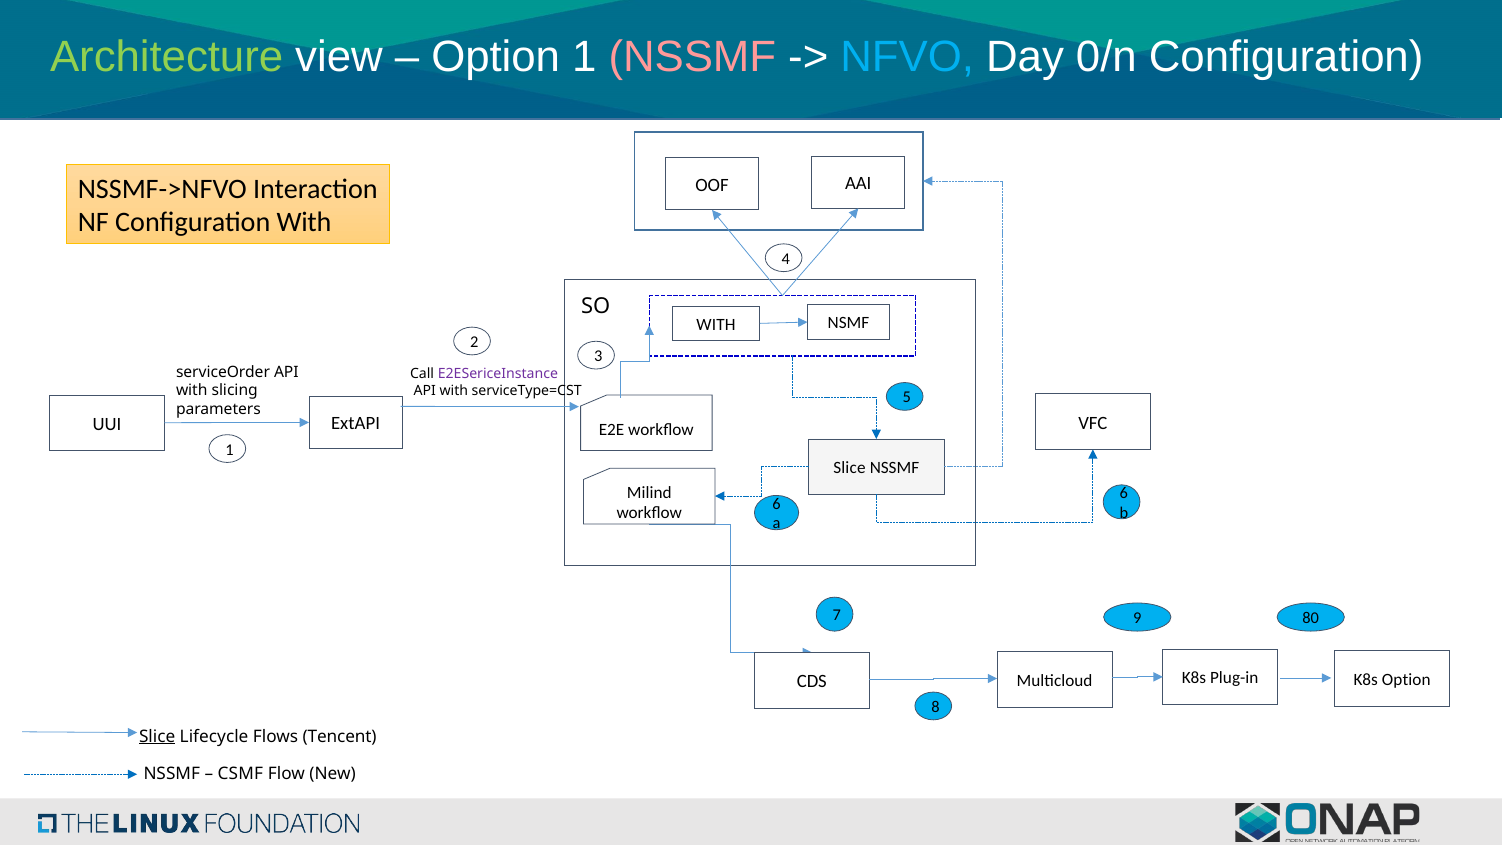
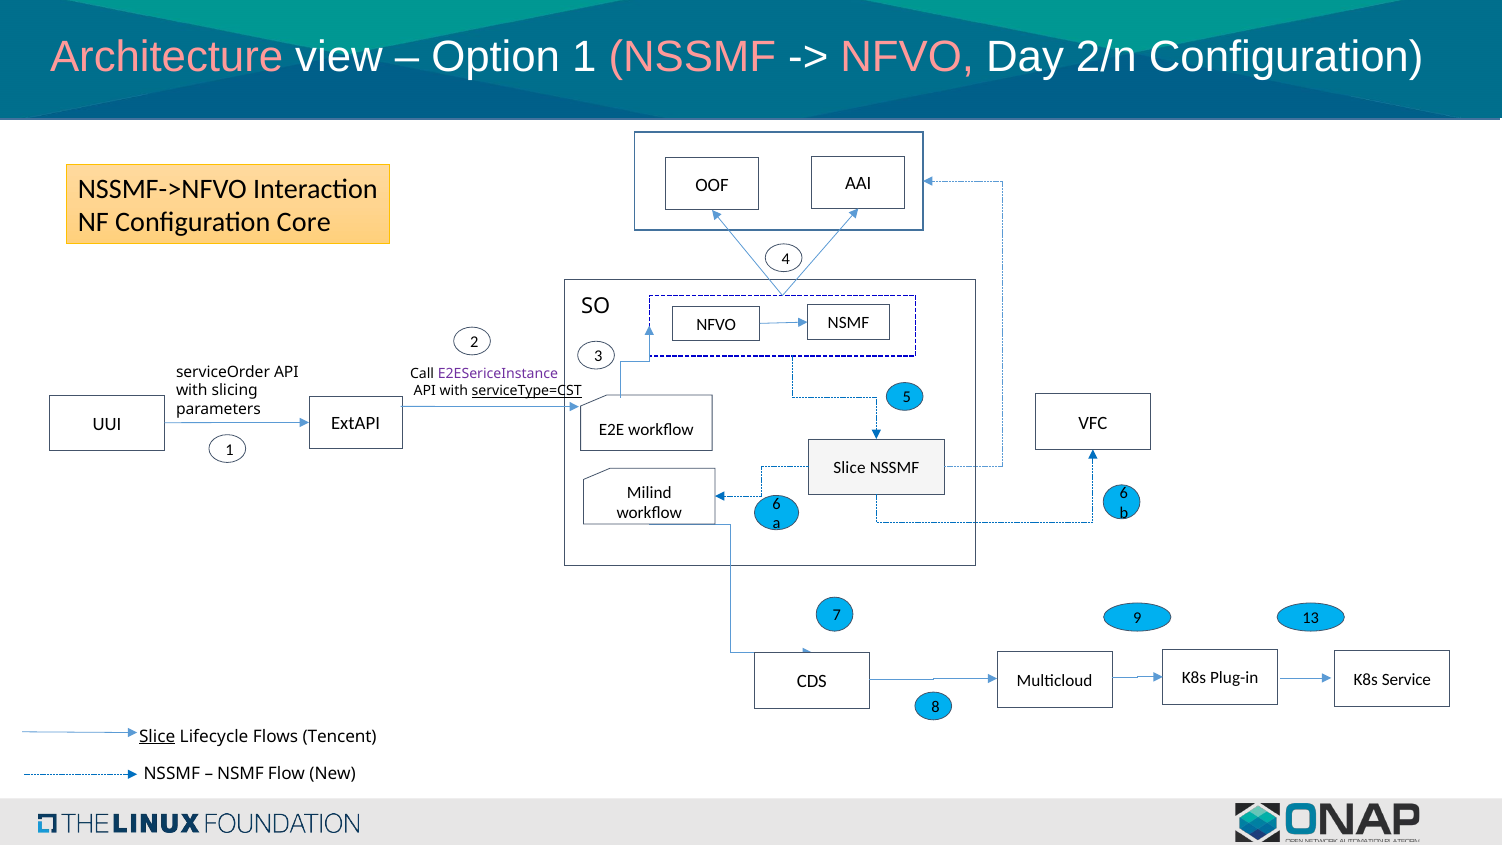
Architecture colour: light green -> pink
NFVO at (907, 57) colour: light blue -> pink
0/n: 0/n -> 2/n
Configuration With: With -> Core
WITH at (716, 324): WITH -> NFVO
serviceType=CST underline: none -> present
80: 80 -> 13
K8s Option: Option -> Service
CSMF at (240, 773): CSMF -> NSMF
